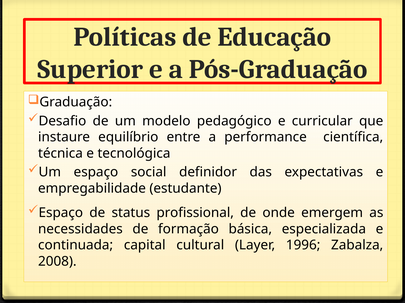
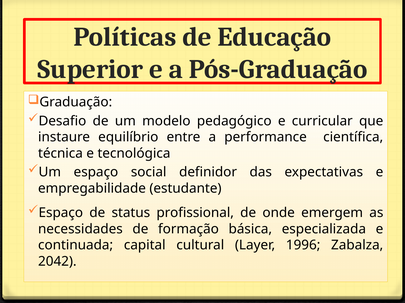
2008: 2008 -> 2042
